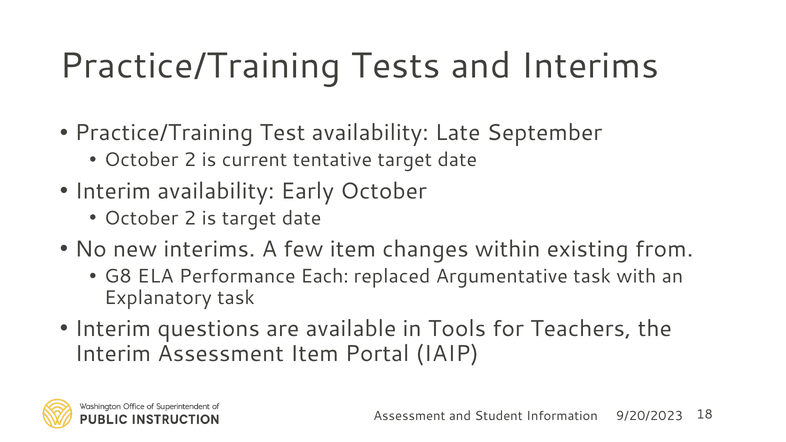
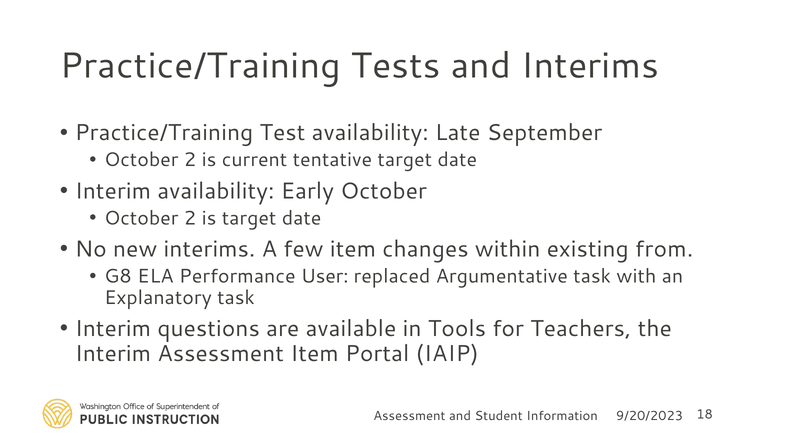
Each: Each -> User
